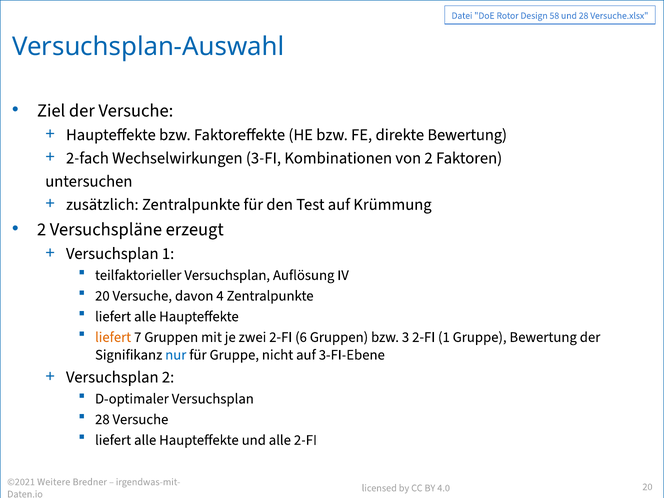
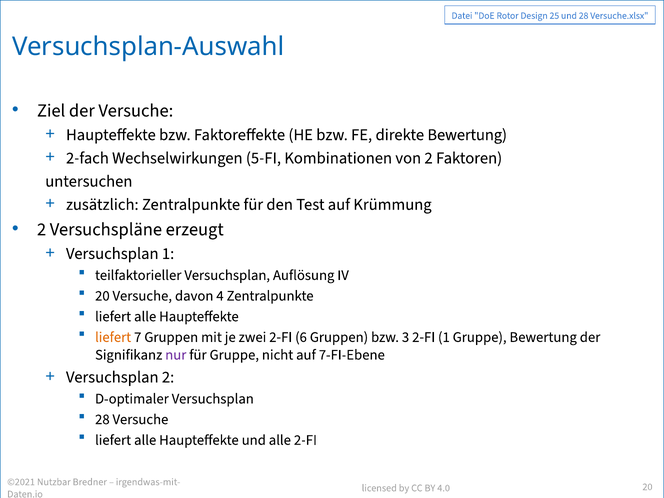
58: 58 -> 25
3-FI: 3-FI -> 5-FI
nur colour: blue -> purple
3-FI-Ebene: 3-FI-Ebene -> 7-FI-Ebene
Weitere: Weitere -> Nutzbar
